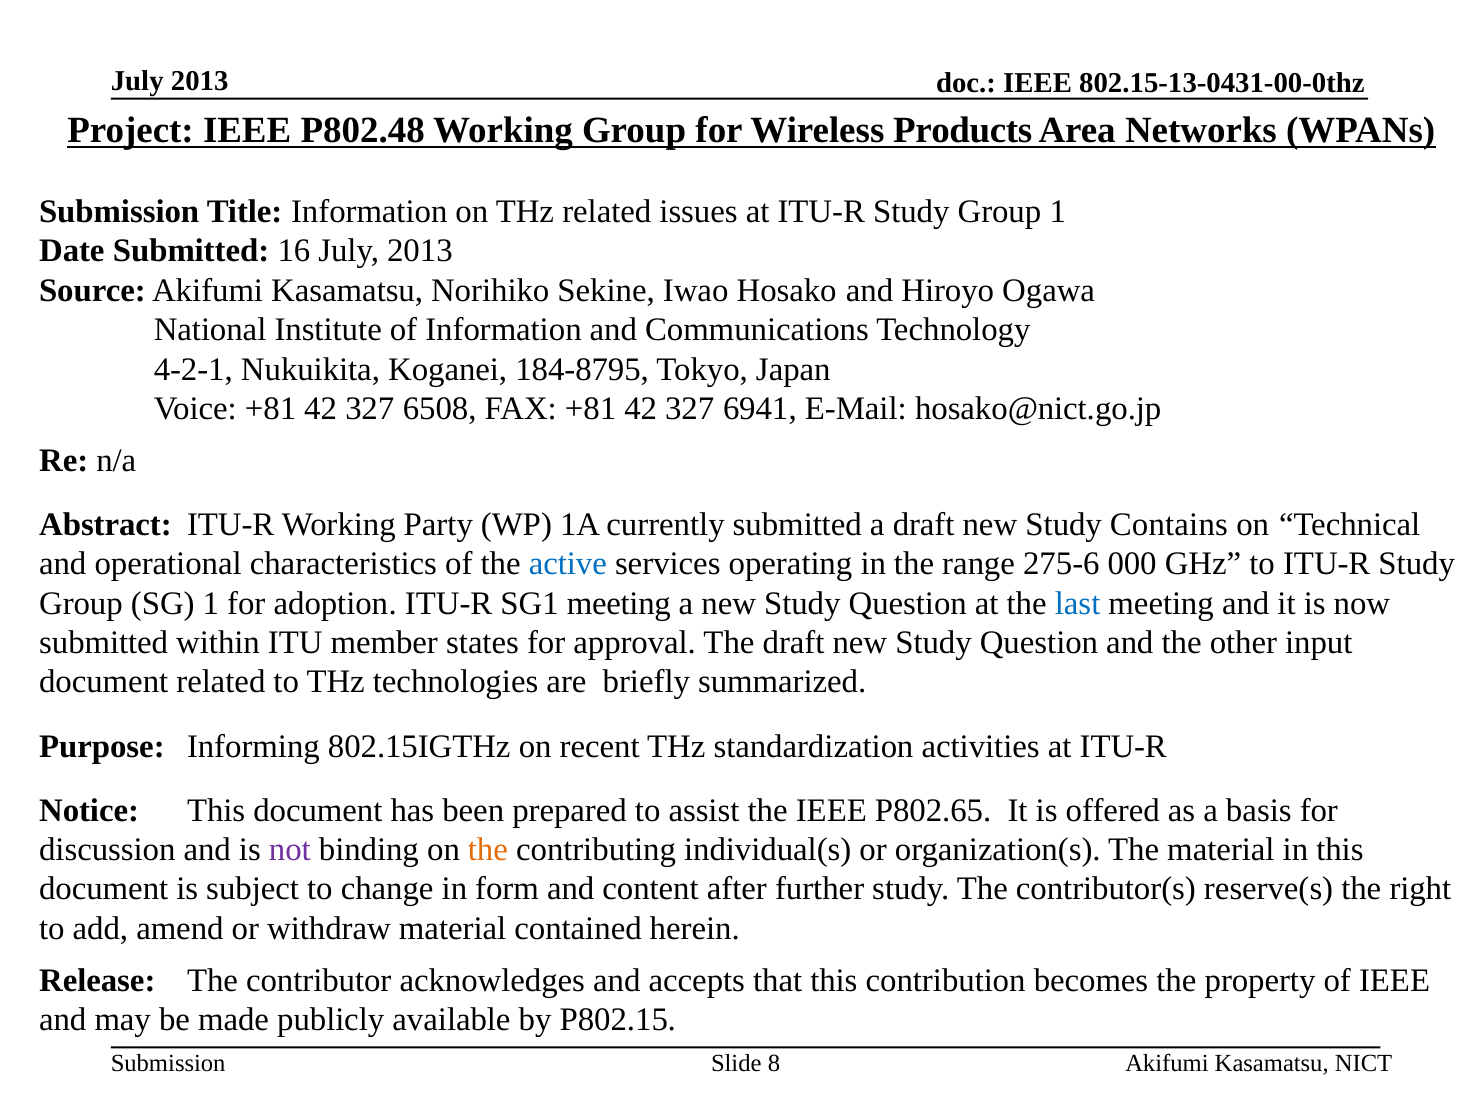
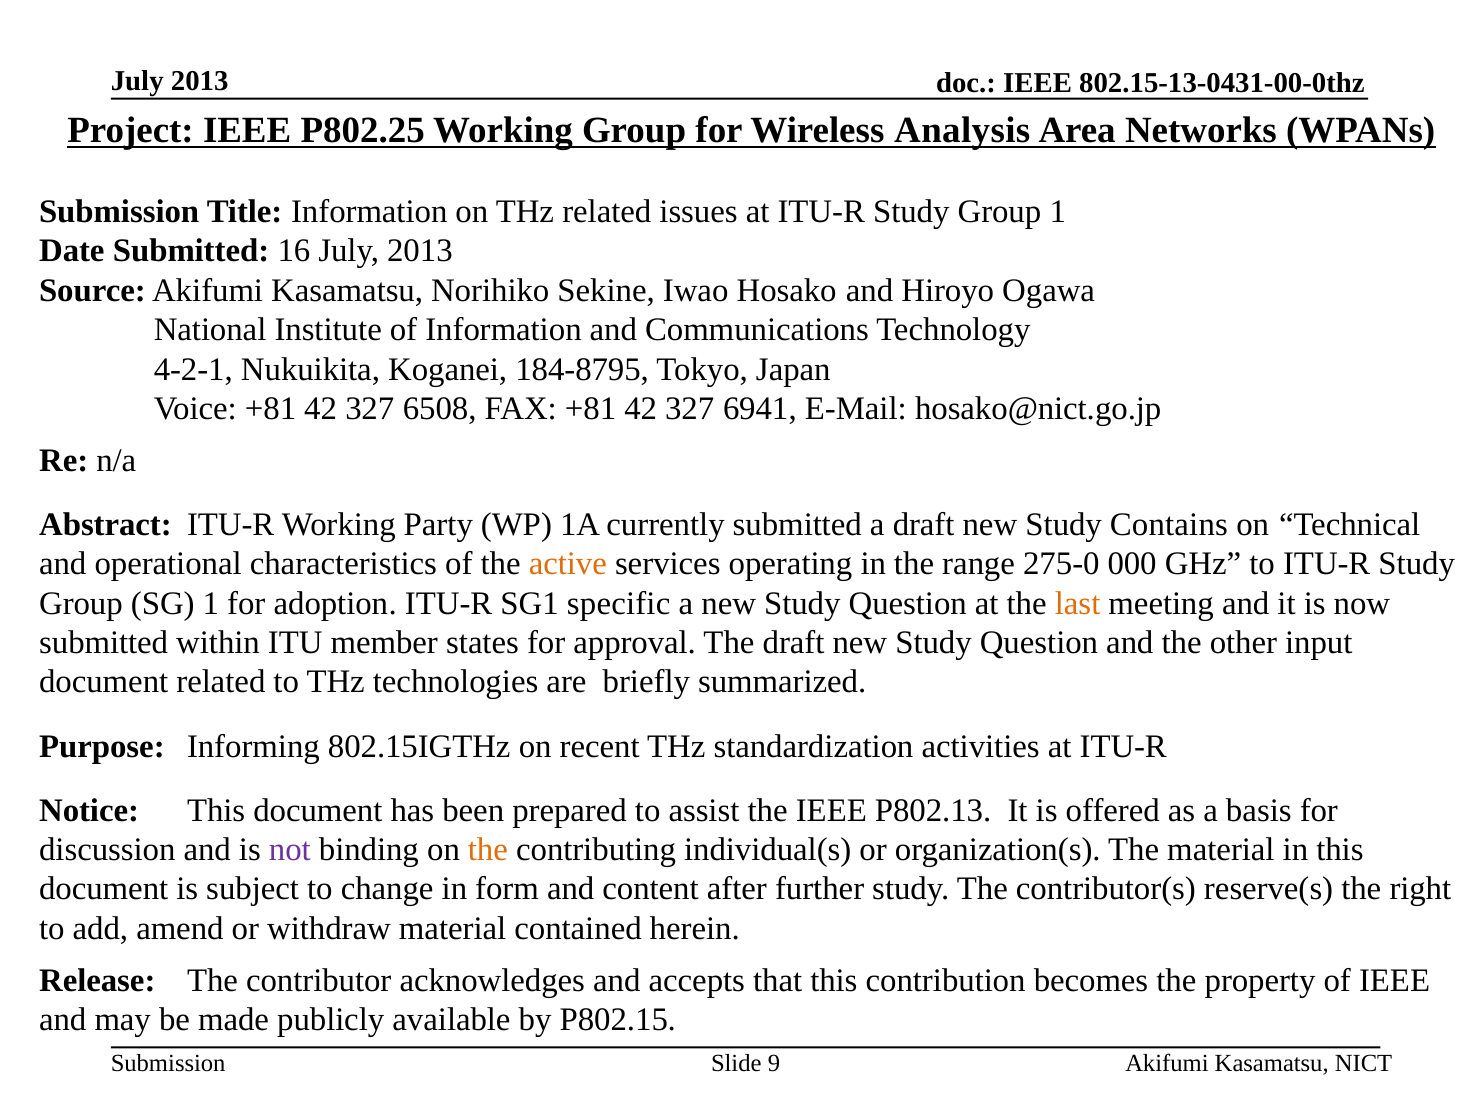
P802.48: P802.48 -> P802.25
Products: Products -> Analysis
active colour: blue -> orange
275-6: 275-6 -> 275-0
SG1 meeting: meeting -> specific
last colour: blue -> orange
P802.65: P802.65 -> P802.13
8: 8 -> 9
